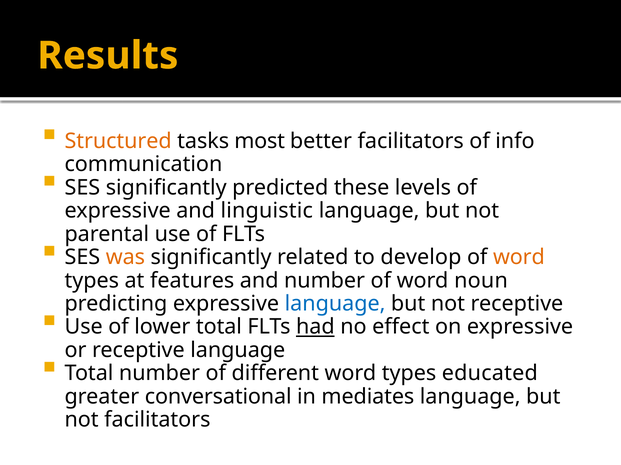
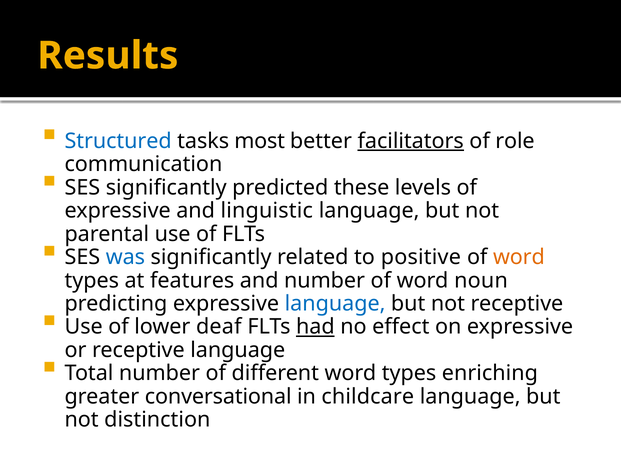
Structured colour: orange -> blue
facilitators at (411, 141) underline: none -> present
info: info -> role
was colour: orange -> blue
develop: develop -> positive
lower total: total -> deaf
educated: educated -> enriching
mediates: mediates -> childcare
not facilitators: facilitators -> distinction
